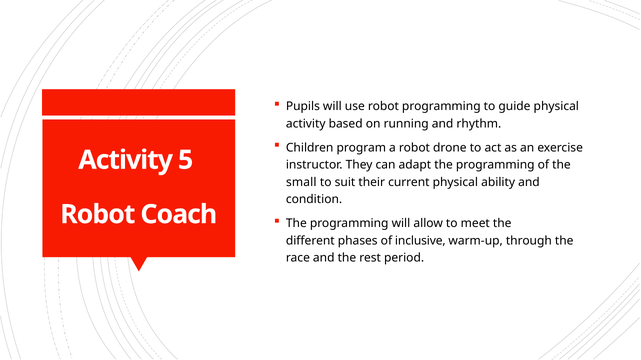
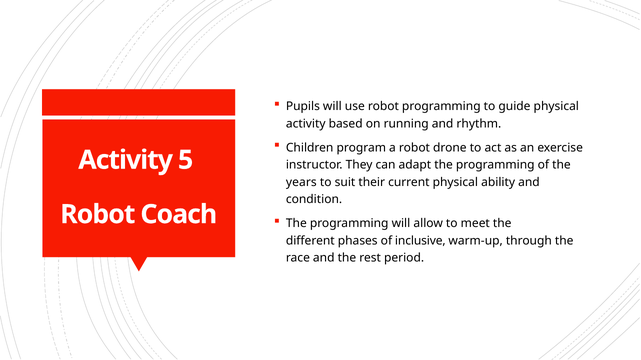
small: small -> years
